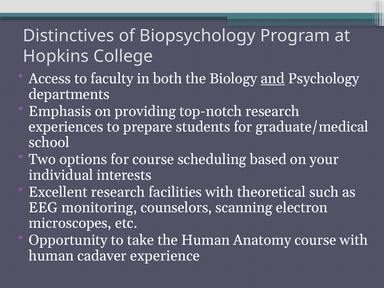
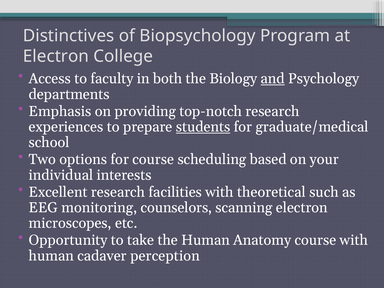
Hopkins at (56, 56): Hopkins -> Electron
students underline: none -> present
experience: experience -> perception
